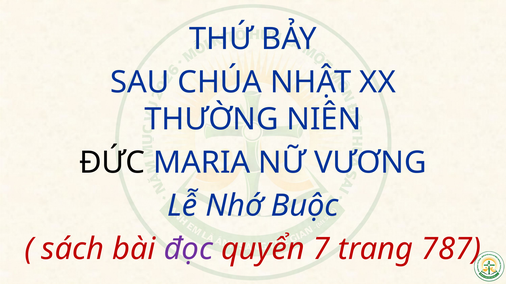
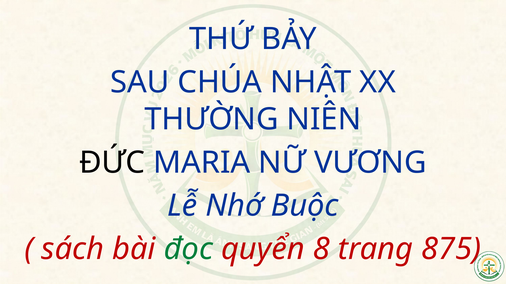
đọc colour: purple -> green
7: 7 -> 8
787: 787 -> 875
